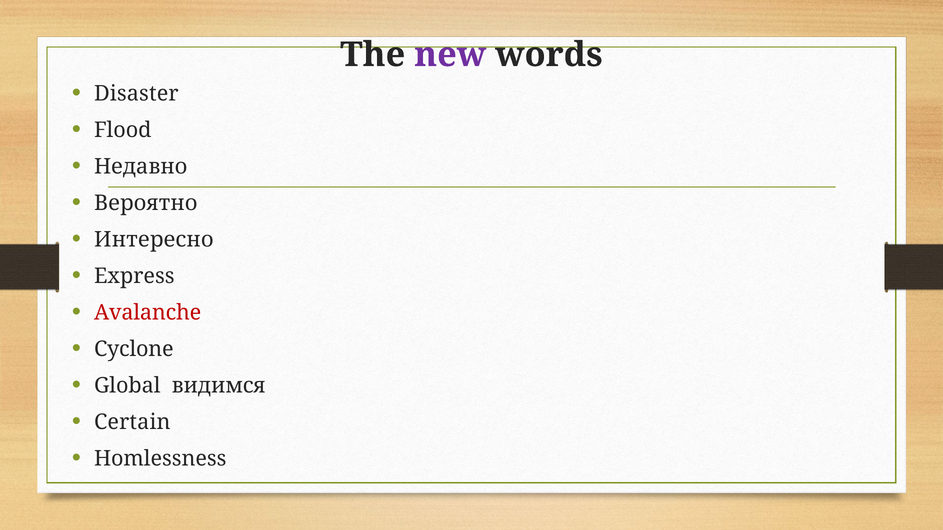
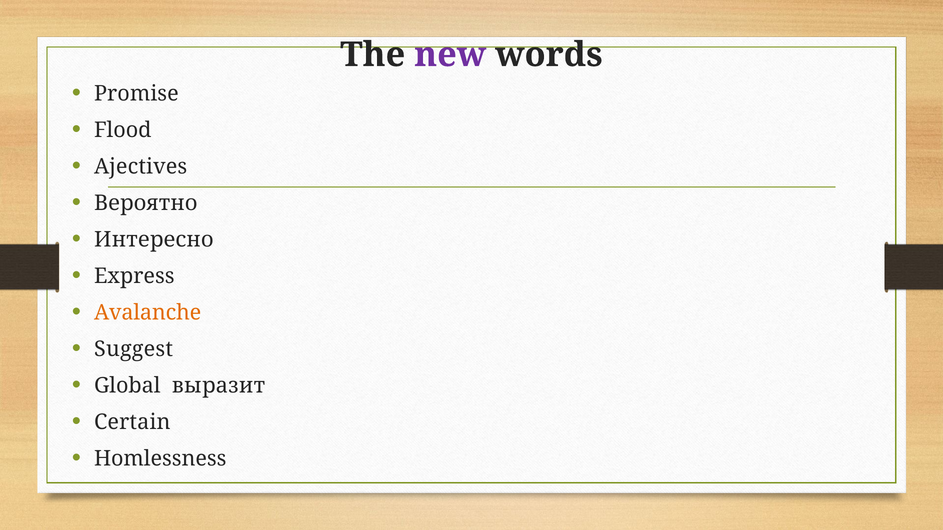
Disaster: Disaster -> Promise
Недавно: Недавно -> Ajectives
Avalanche colour: red -> orange
Cyclone: Cyclone -> Suggest
видимся: видимся -> выразит
